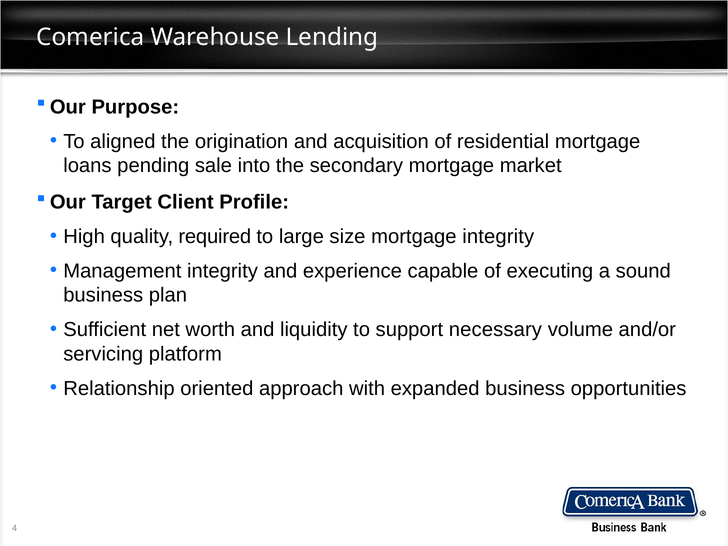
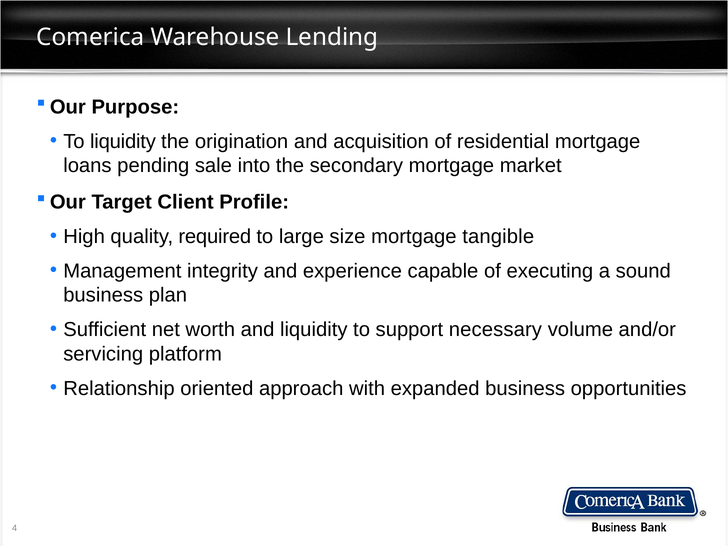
To aligned: aligned -> liquidity
mortgage integrity: integrity -> tangible
